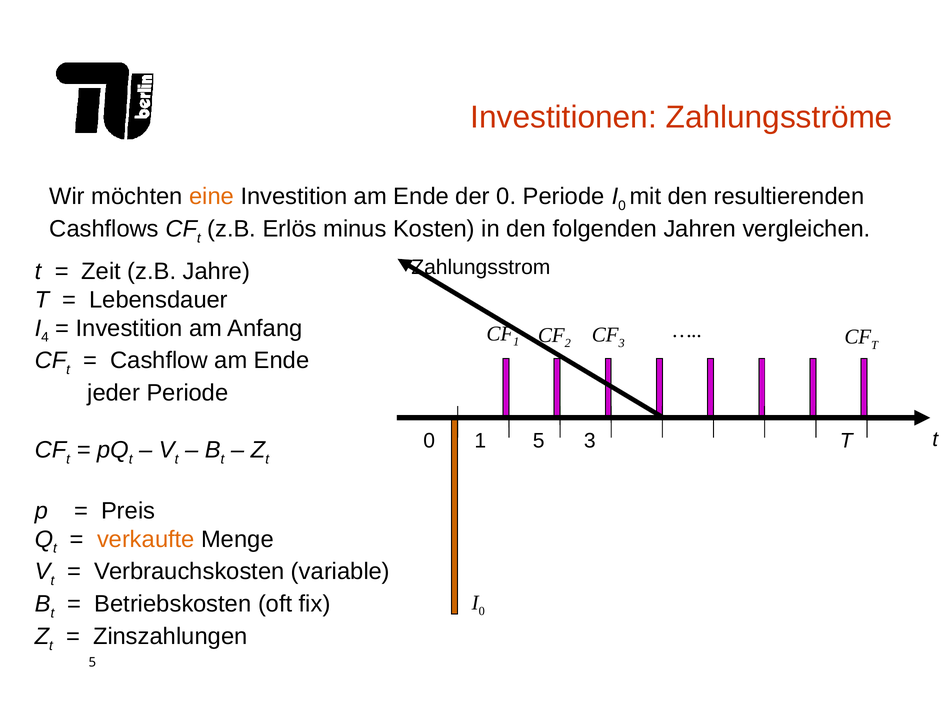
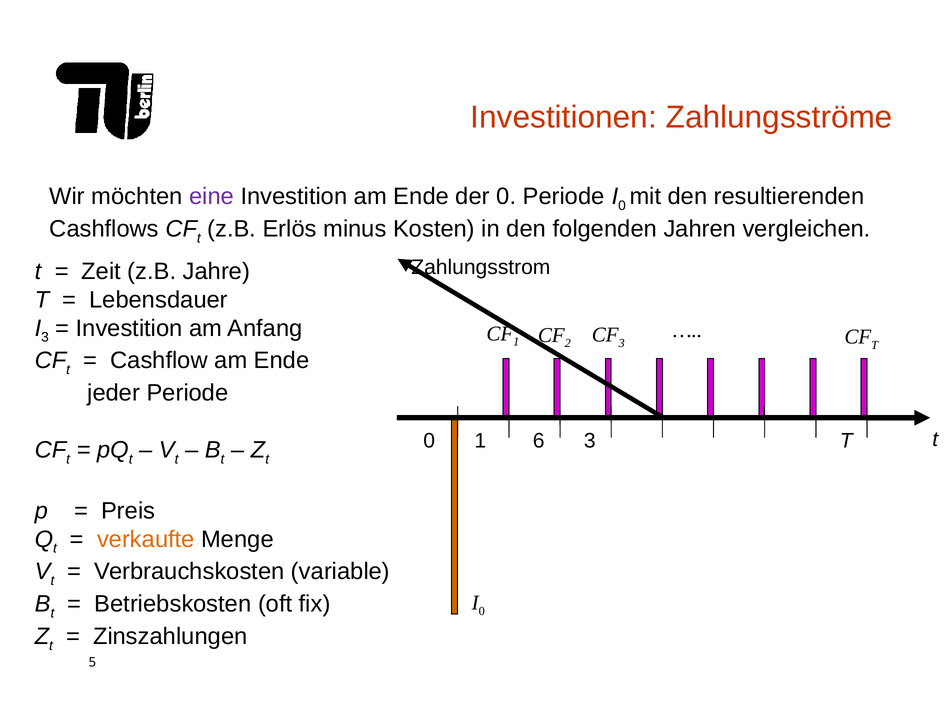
eine colour: orange -> purple
4 at (45, 338): 4 -> 3
1 5: 5 -> 6
